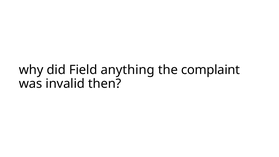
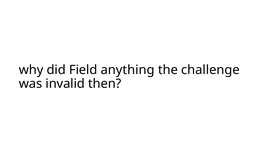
complaint: complaint -> challenge
